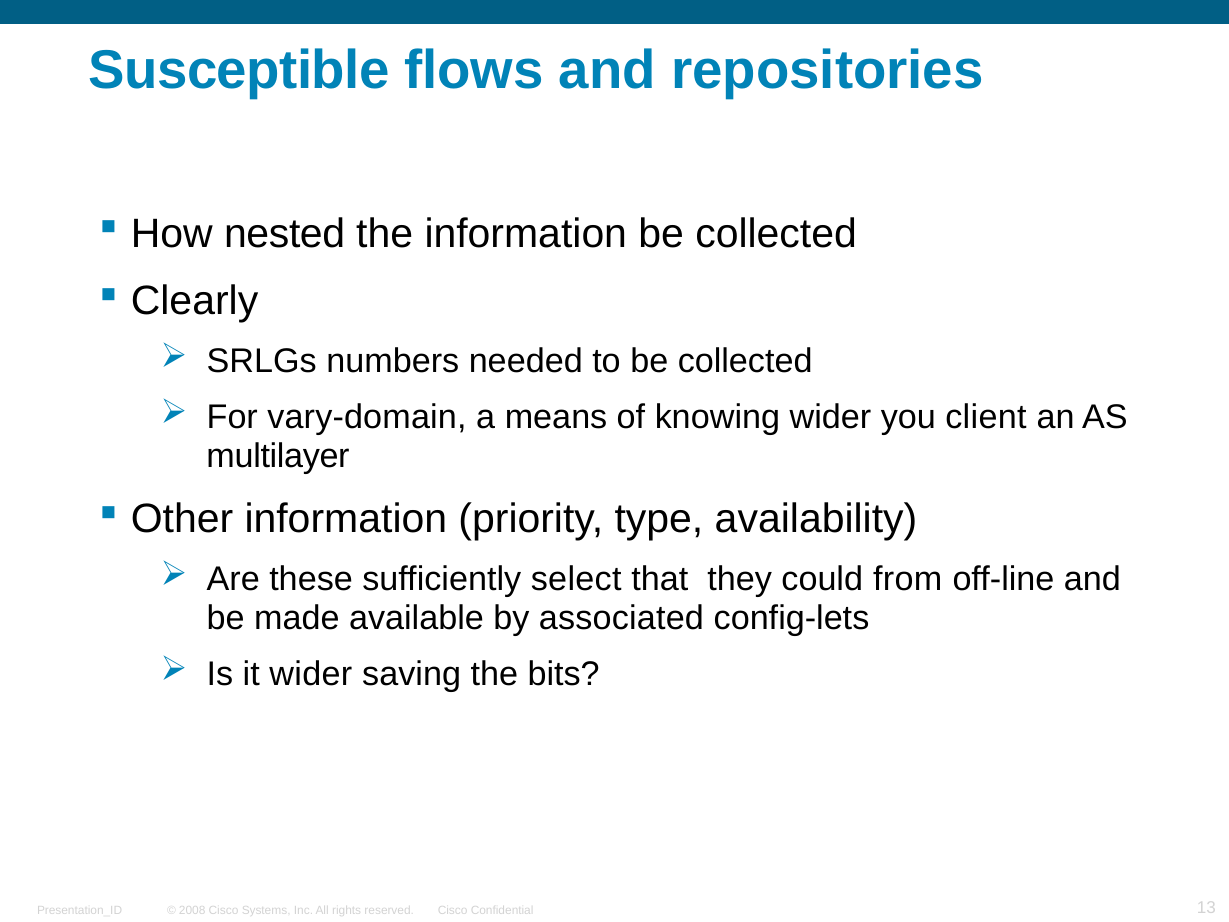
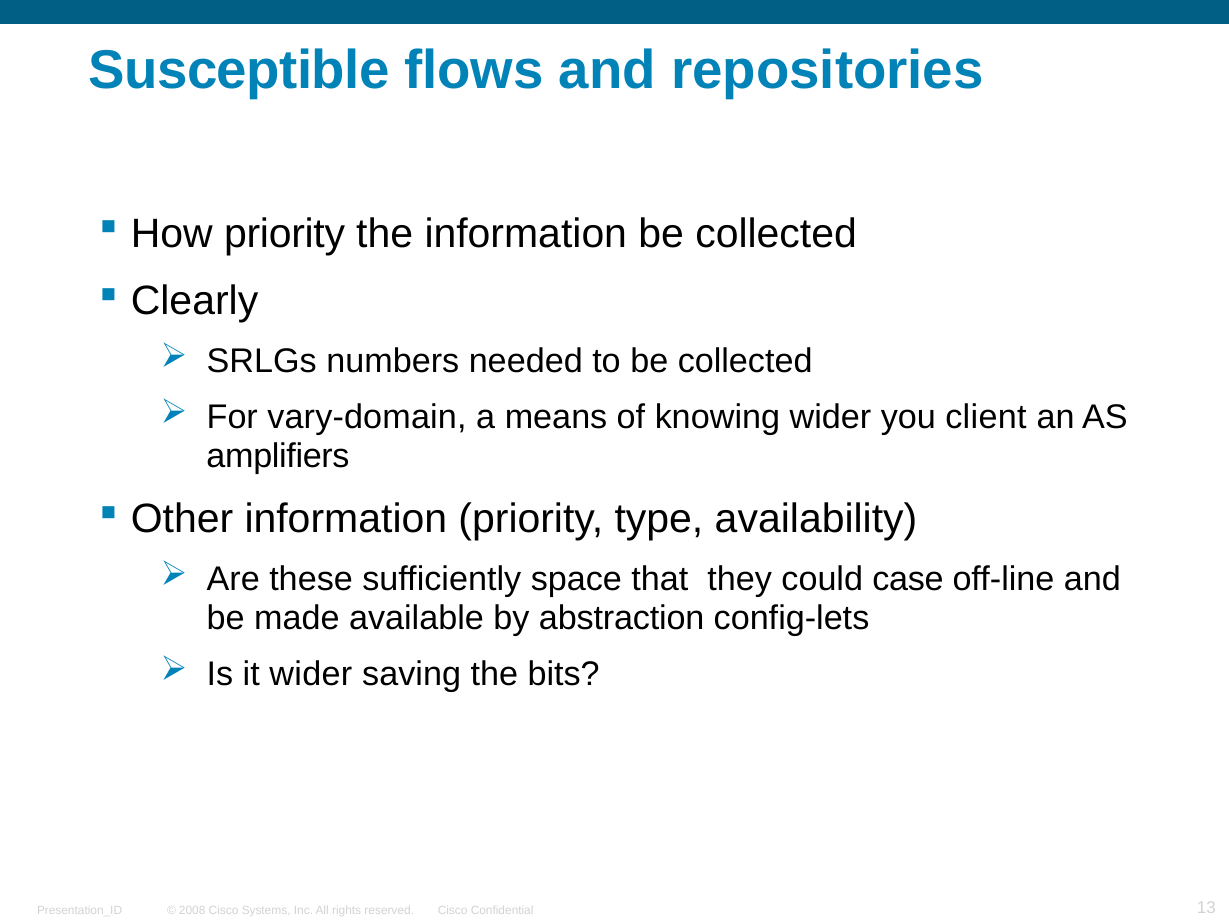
How nested: nested -> priority
multilayer: multilayer -> amplifiers
select: select -> space
from: from -> case
associated: associated -> abstraction
